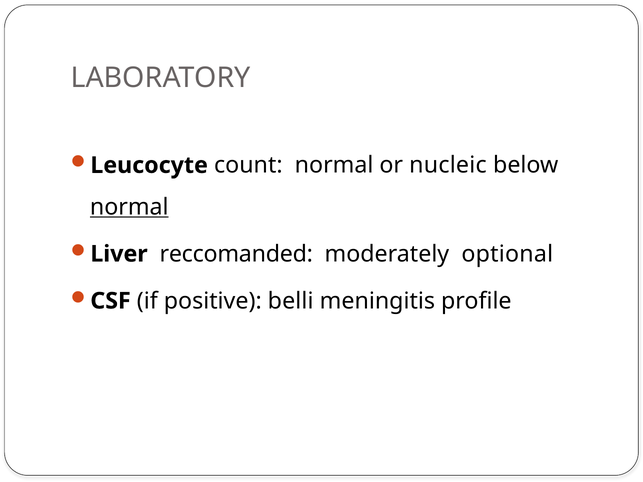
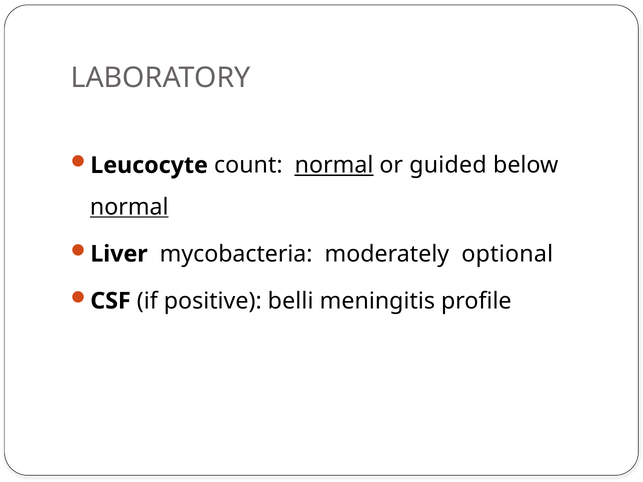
normal at (334, 165) underline: none -> present
nucleic: nucleic -> guided
reccomanded: reccomanded -> mycobacteria
